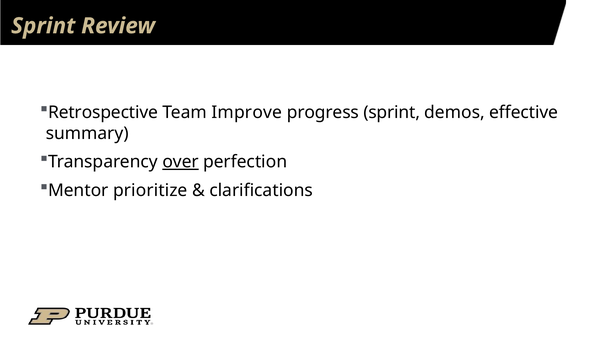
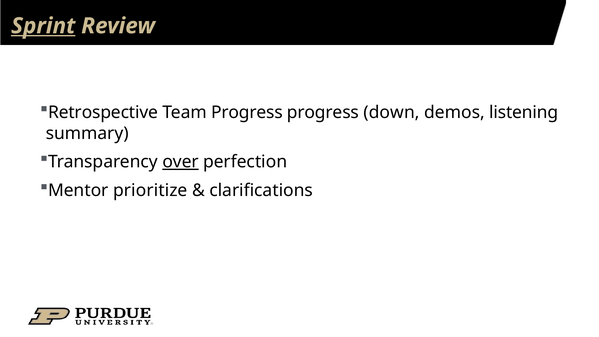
Sprint at (43, 26) underline: none -> present
Team Improve: Improve -> Progress
progress sprint: sprint -> down
effective: effective -> listening
